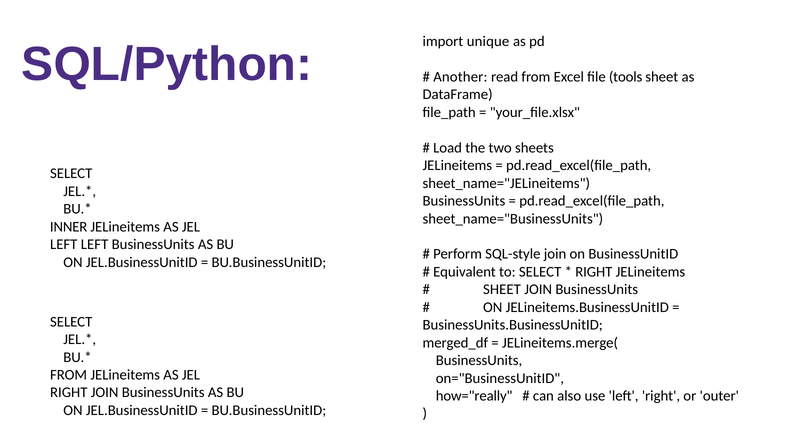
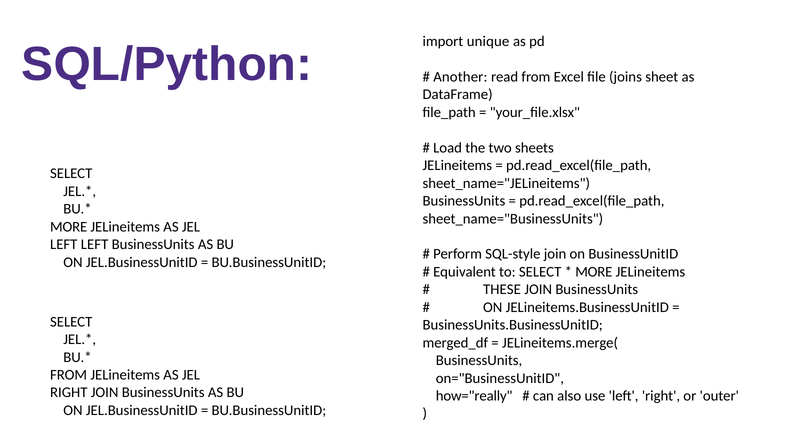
tools: tools -> joins
INNER at (69, 227): INNER -> MORE
RIGHT at (594, 272): RIGHT -> MORE
SHEET at (502, 289): SHEET -> THESE
